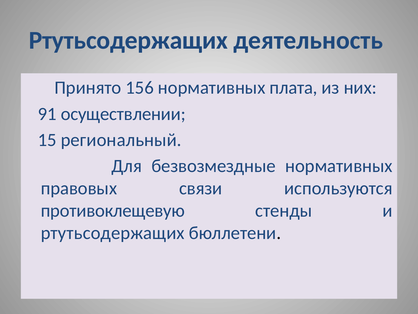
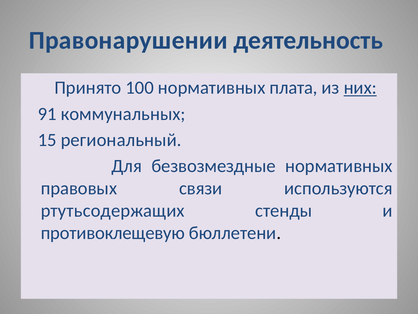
Ртутьсодержащих at (128, 40): Ртутьсодержащих -> Правонарушении
156: 156 -> 100
них underline: none -> present
осуществлении: осуществлении -> коммунальных
противоклещевую: противоклещевую -> ртутьсодержащих
ртутьсодержащих at (113, 233): ртутьсодержащих -> противоклещевую
